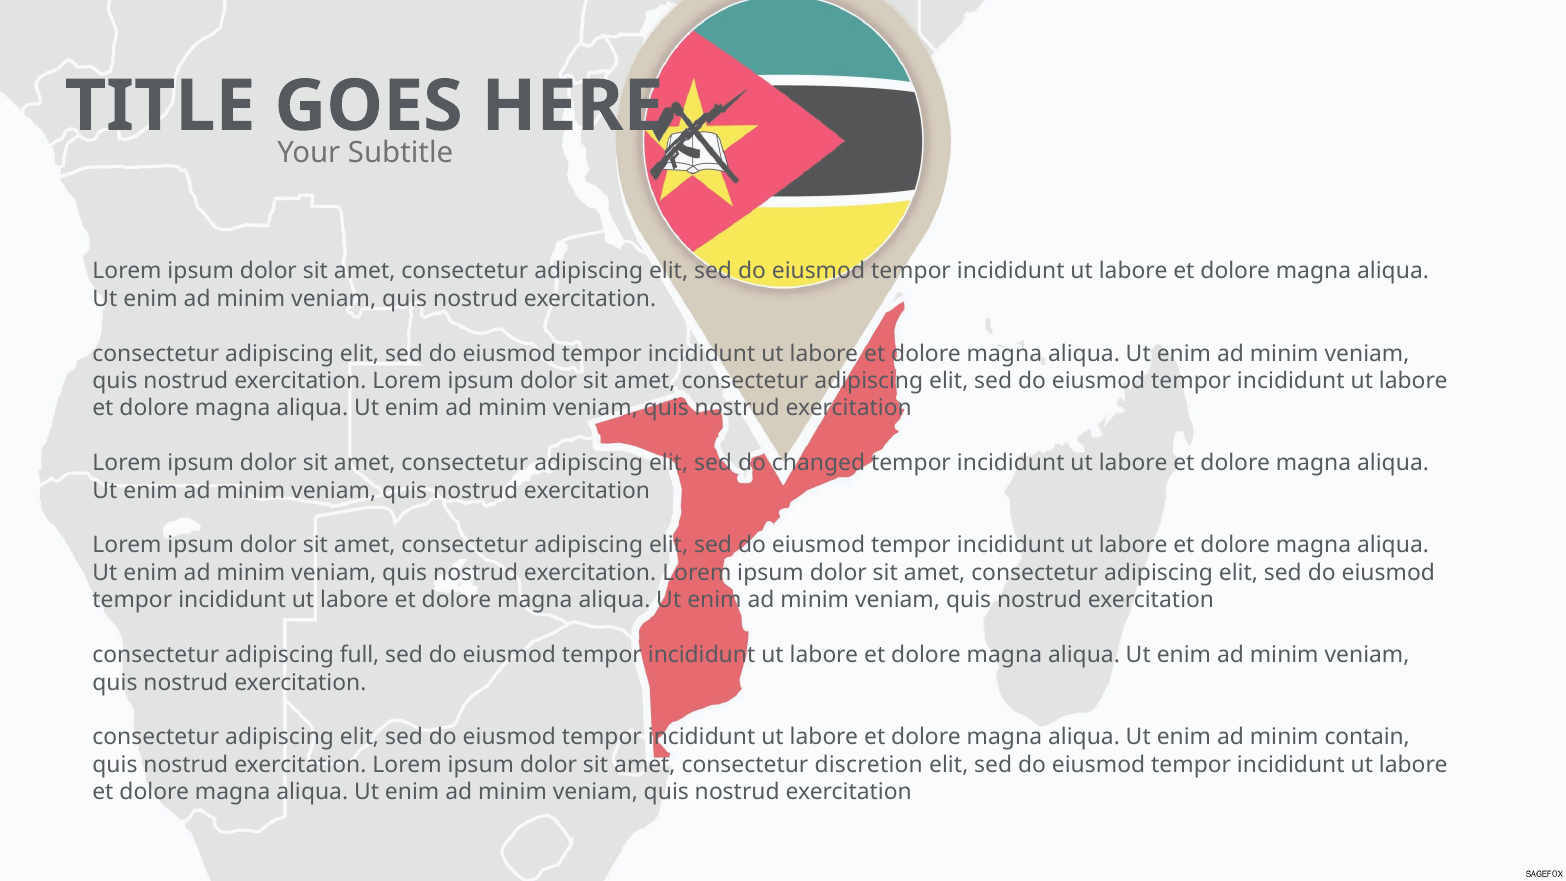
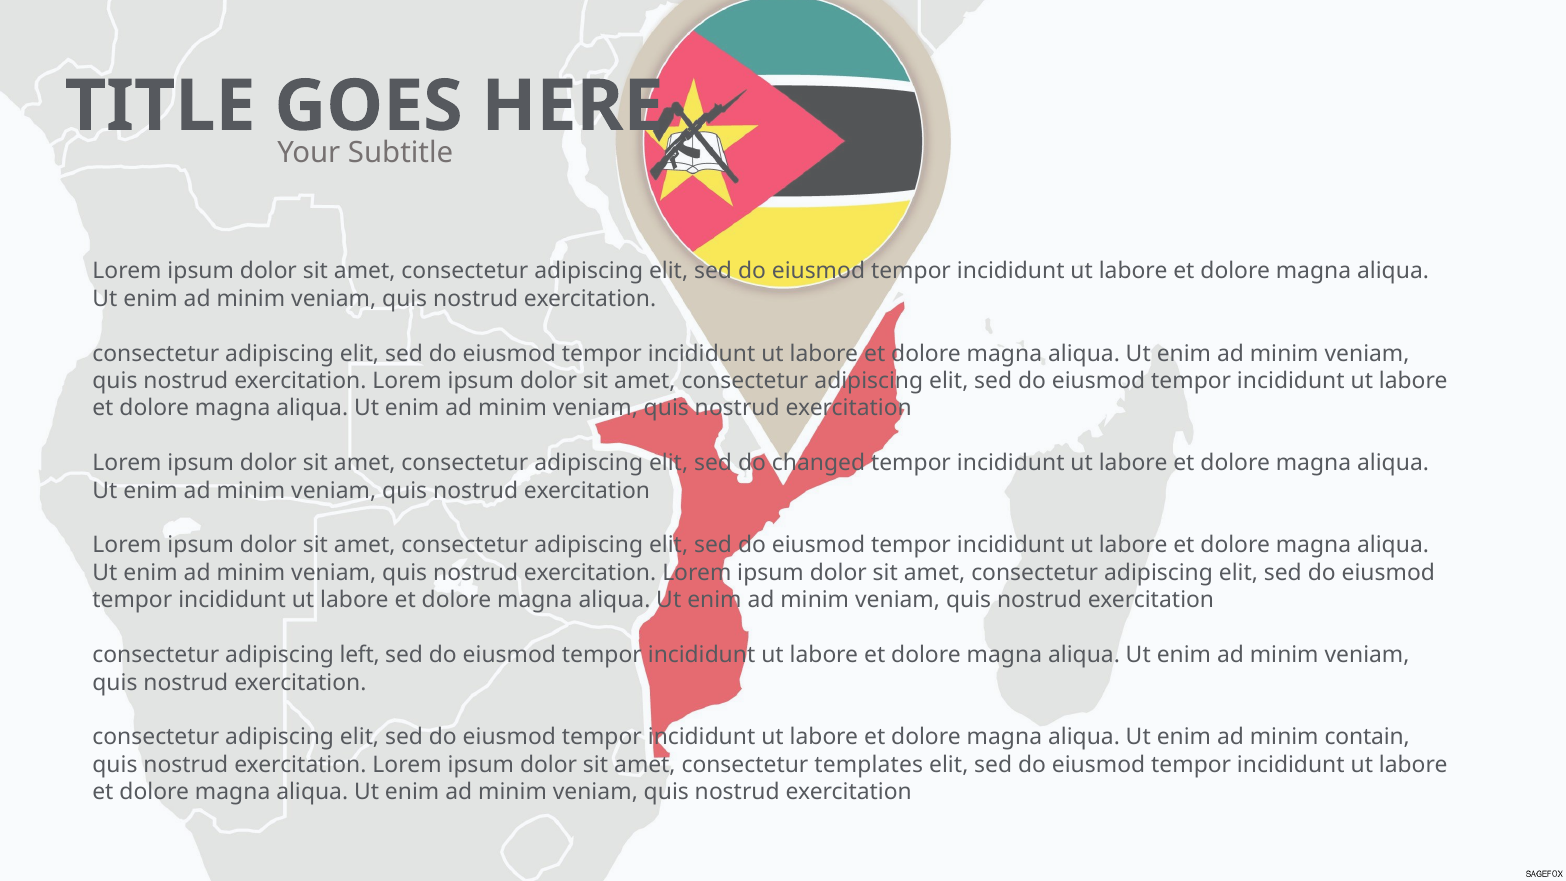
full: full -> left
discretion: discretion -> templates
